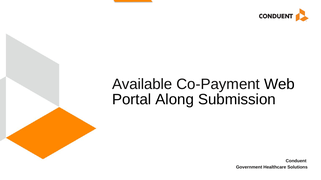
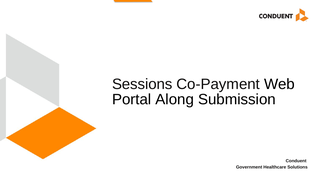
Available: Available -> Sessions
